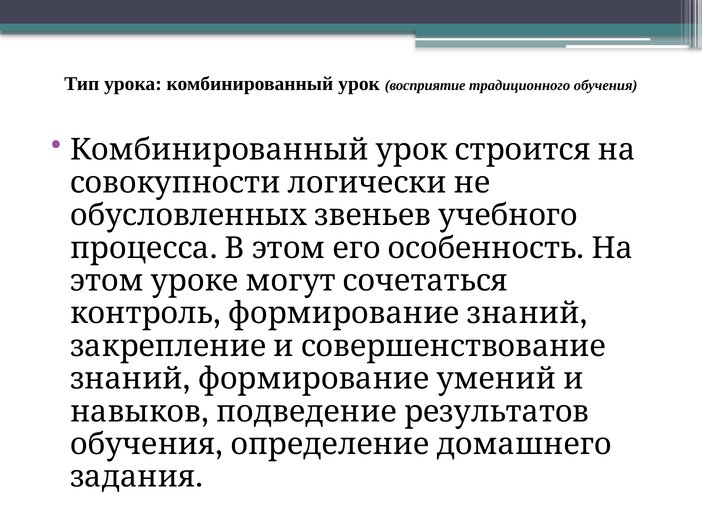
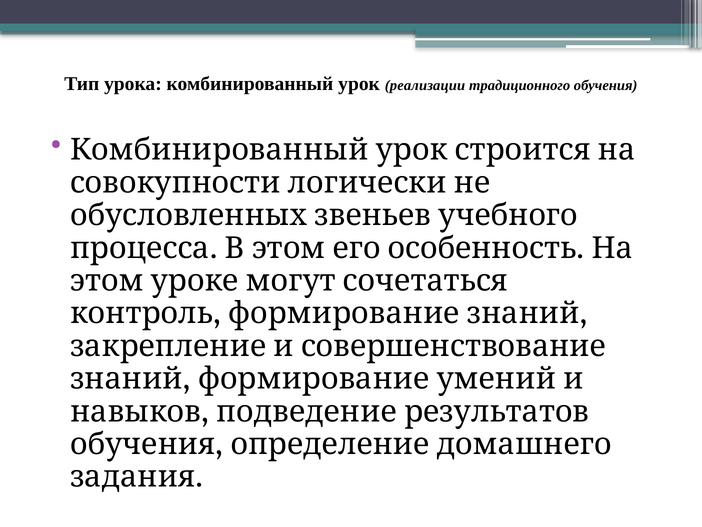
восприятие: восприятие -> реализации
